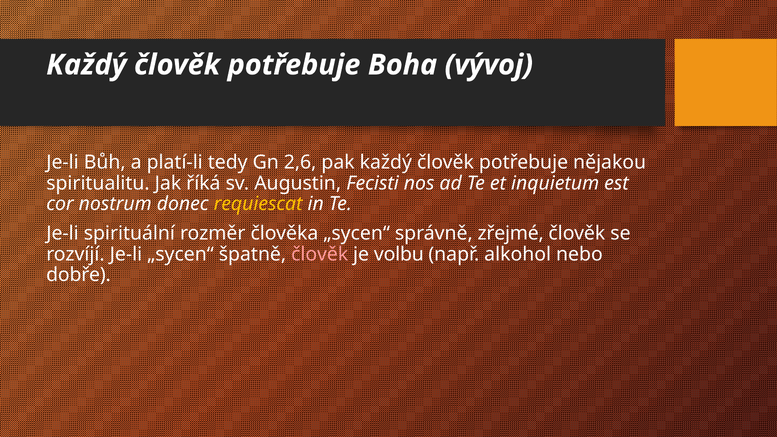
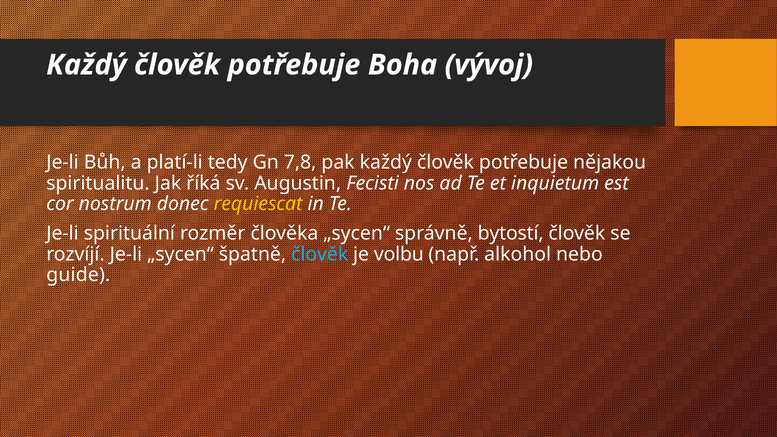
2,6: 2,6 -> 7,8
zřejmé: zřejmé -> bytostí
člověk at (320, 254) colour: pink -> light blue
dobře: dobře -> guide
